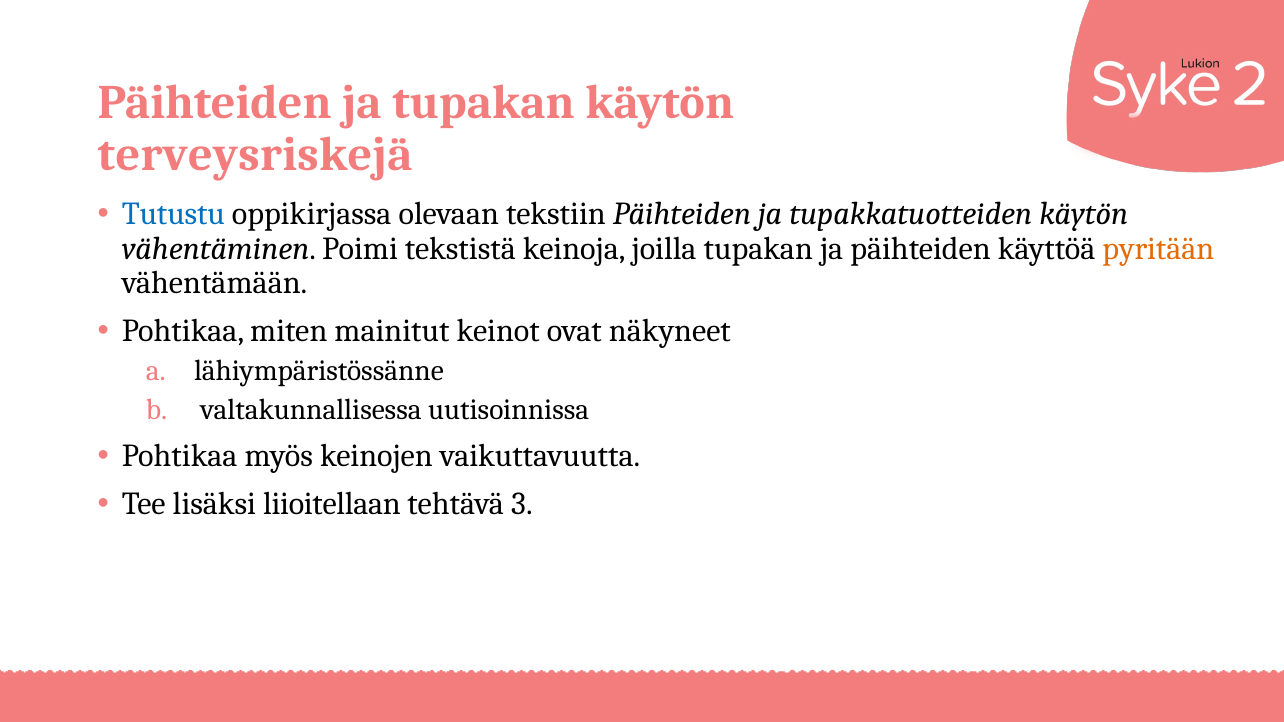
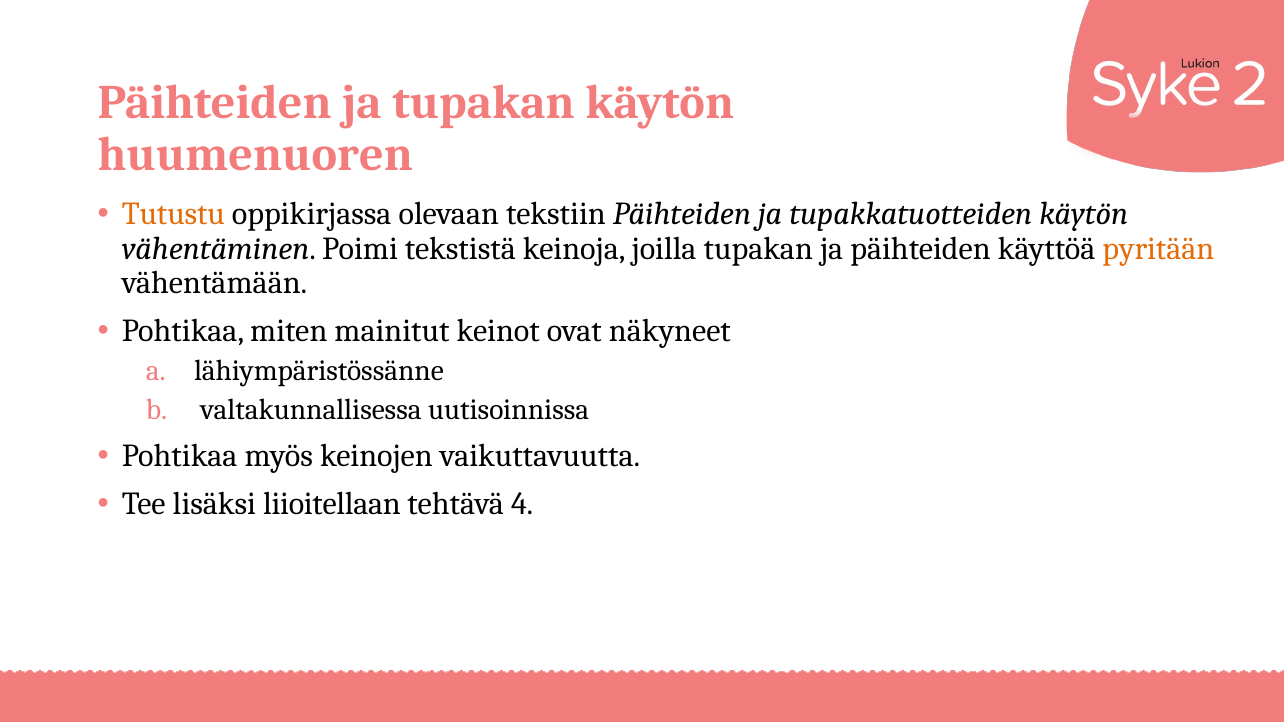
terveysriskejä: terveysriskejä -> huumenuoren
Tutustu colour: blue -> orange
3: 3 -> 4
